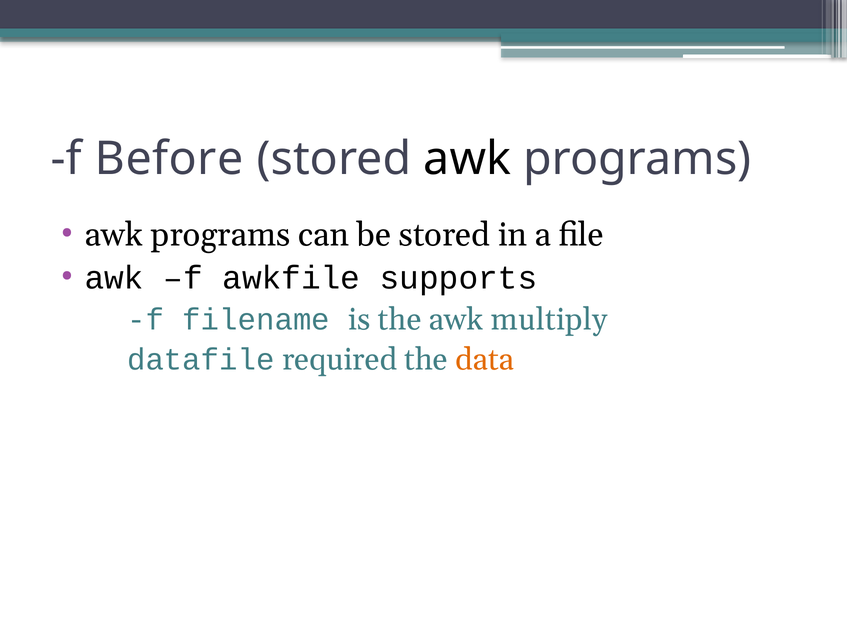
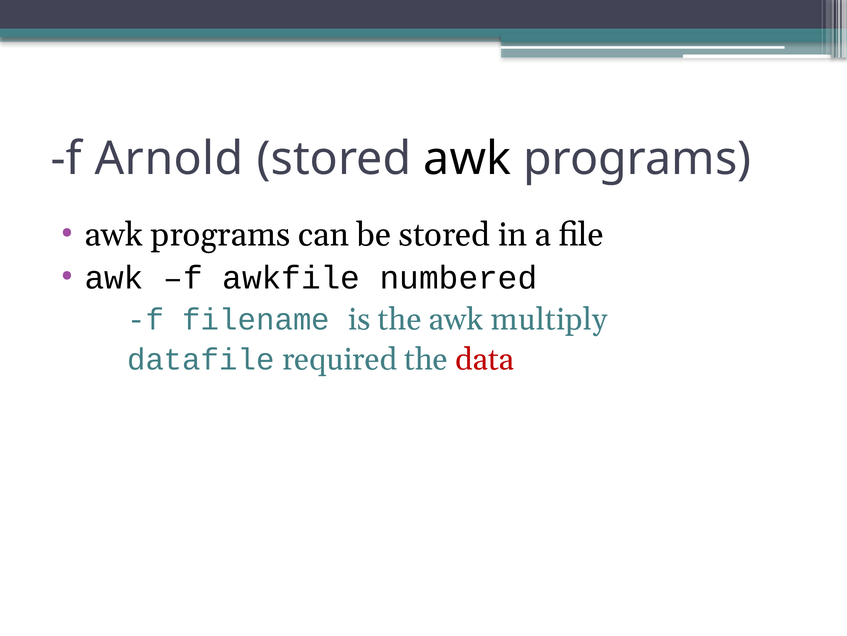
Before: Before -> Arnold
supports: supports -> numbered
data colour: orange -> red
